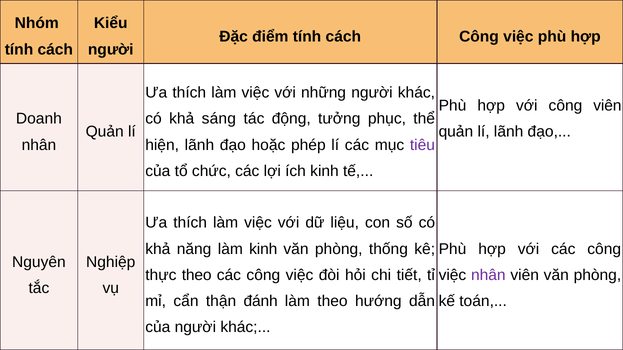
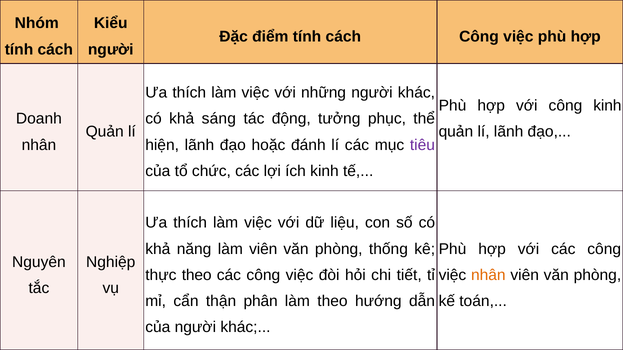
công viên: viên -> kinh
phép: phép -> đánh
làm kinh: kinh -> viên
nhân at (488, 275) colour: purple -> orange
đánh: đánh -> phân
